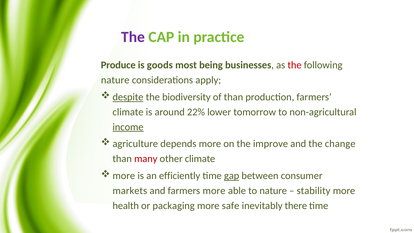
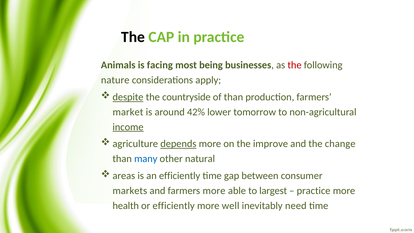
The at (133, 37) colour: purple -> black
Produce: Produce -> Animals
goods: goods -> facing
biodiversity: biodiversity -> countryside
climate at (128, 112): climate -> market
22%: 22% -> 42%
depends underline: none -> present
many colour: red -> blue
other climate: climate -> natural
more at (124, 176): more -> areas
gap underline: present -> none
to nature: nature -> largest
stability at (314, 191): stability -> practice
or packaging: packaging -> efficiently
safe: safe -> well
there: there -> need
